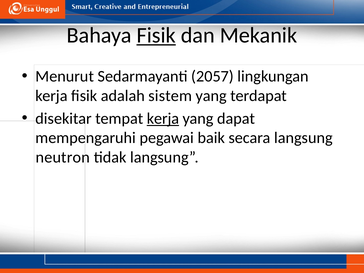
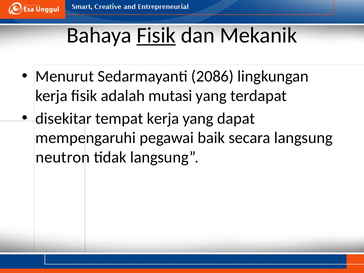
2057: 2057 -> 2086
sistem: sistem -> mutasi
kerja at (163, 118) underline: present -> none
